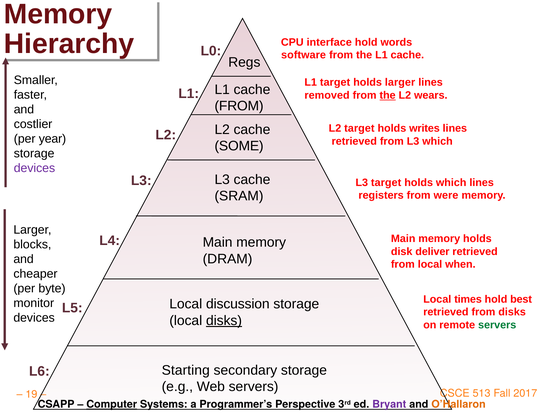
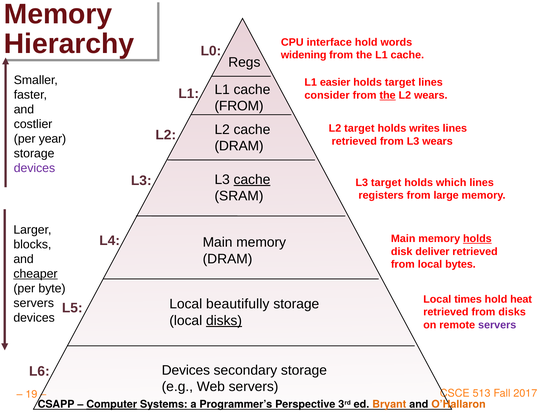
software: software -> widening
L1 target: target -> easier
holds larger: larger -> target
removed: removed -> consider
L3 which: which -> wears
SOME at (239, 146): SOME -> DRAM
cache at (252, 180) underline: none -> present
were: were -> large
holds at (477, 239) underline: none -> present
when: when -> bytes
cheaper underline: none -> present
best: best -> heat
monitor at (34, 303): monitor -> servers
discussion: discussion -> beautifully
servers at (497, 325) colour: green -> purple
Starting at (186, 370): Starting -> Devices
Bryant colour: purple -> orange
